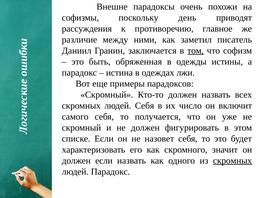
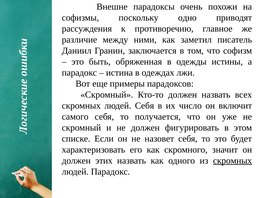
день: день -> одно
том underline: present -> none
должен если: если -> этих
